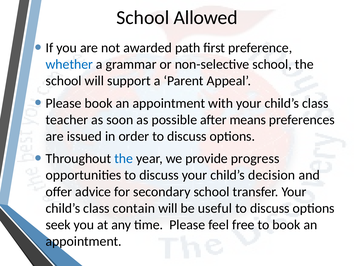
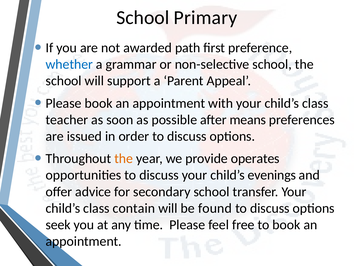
Allowed: Allowed -> Primary
the at (124, 158) colour: blue -> orange
progress: progress -> operates
decision: decision -> evenings
useful: useful -> found
